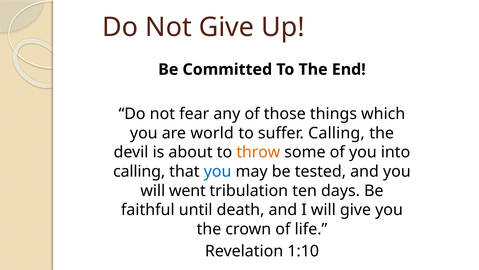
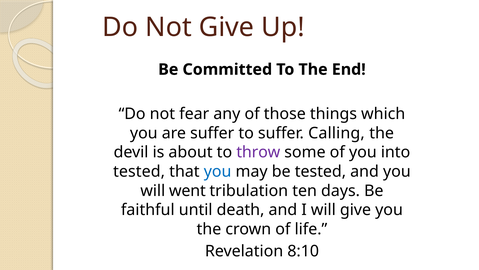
are world: world -> suffer
throw colour: orange -> purple
calling at (139, 171): calling -> tested
1:10: 1:10 -> 8:10
